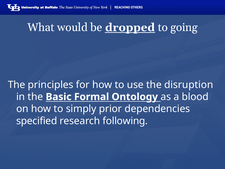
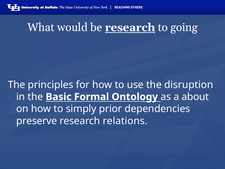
be dropped: dropped -> research
blood: blood -> about
specified: specified -> preserve
following: following -> relations
